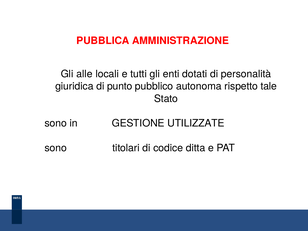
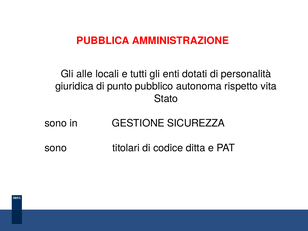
tale: tale -> vita
UTILIZZATE: UTILIZZATE -> SICUREZZA
